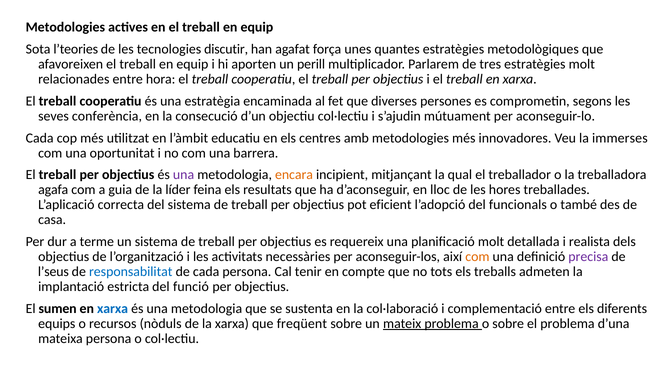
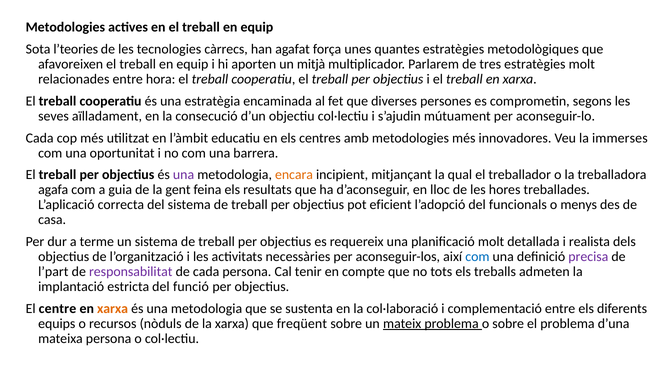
discutir: discutir -> càrrecs
perill: perill -> mitjà
conferència: conferència -> aïlladament
líder: líder -> gent
també: també -> menys
com at (477, 257) colour: orange -> blue
l’seus: l’seus -> l’part
responsabilitat colour: blue -> purple
sumen: sumen -> centre
xarxa at (113, 309) colour: blue -> orange
